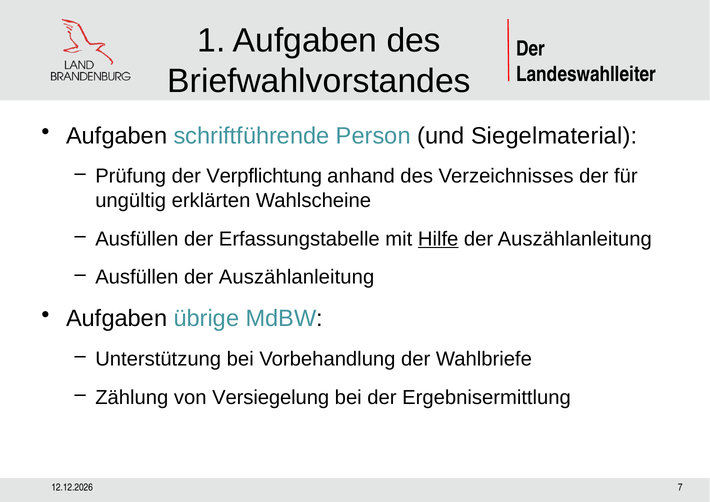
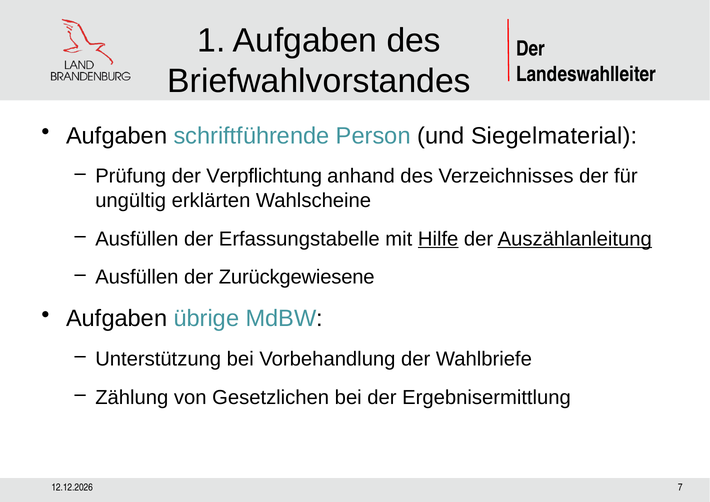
Auszählanleitung at (575, 239) underline: none -> present
Ausfüllen der Auszählanleitung: Auszählanleitung -> Zurückgewiesene
Versiegelung: Versiegelung -> Gesetzlichen
